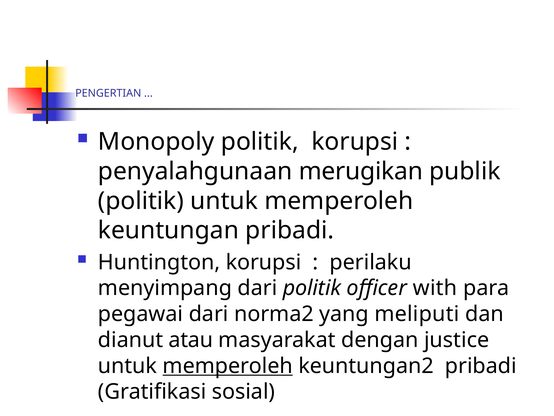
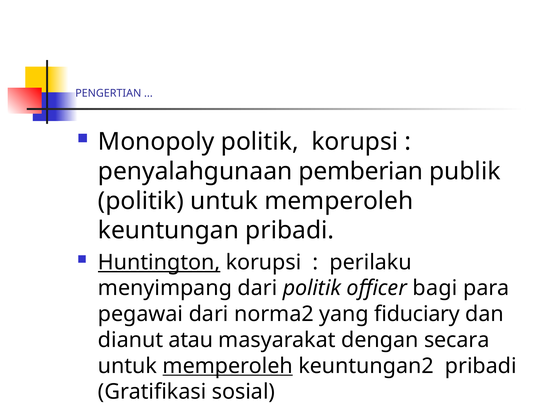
merugikan: merugikan -> pemberian
Huntington underline: none -> present
with: with -> bagi
meliputi: meliputi -> fiduciary
justice: justice -> secara
